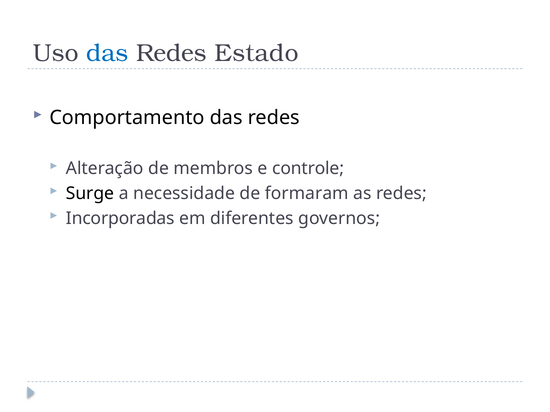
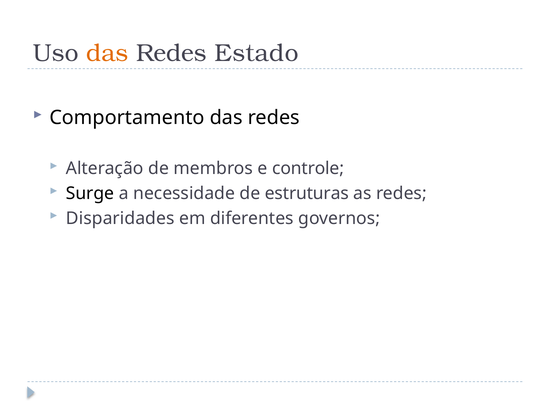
das at (107, 53) colour: blue -> orange
formaram: formaram -> estruturas
Incorporadas: Incorporadas -> Disparidades
